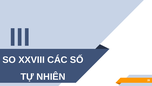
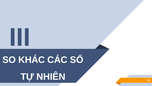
XXVIII: XXVIII -> KHÁC
